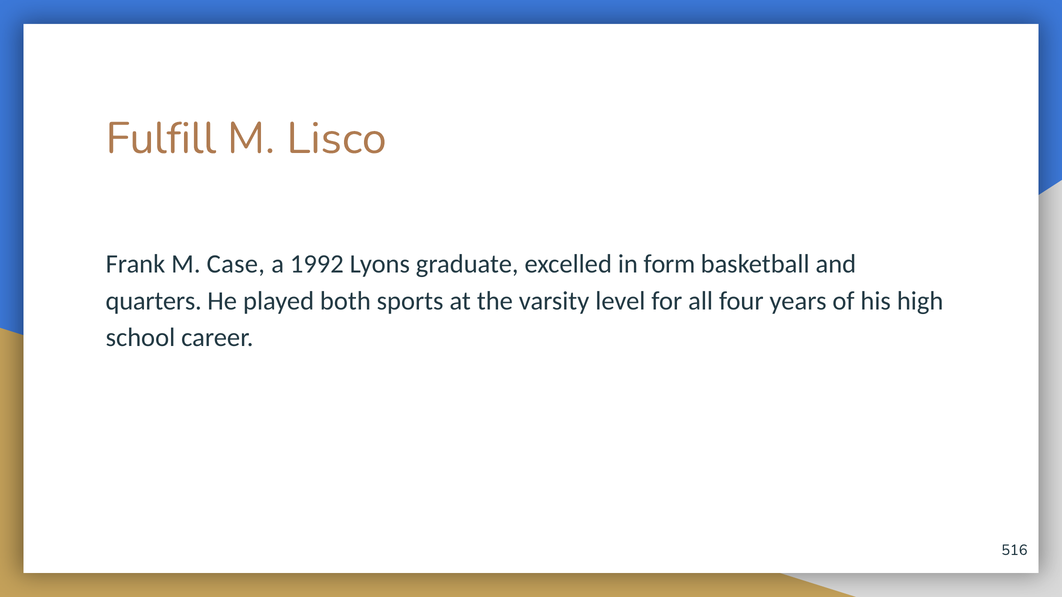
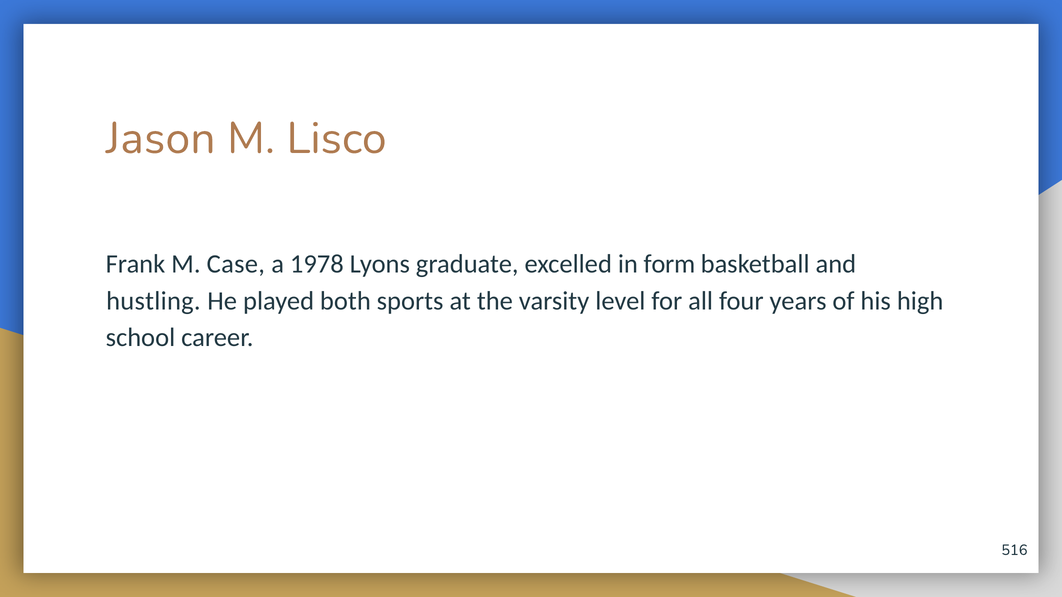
Fulfill: Fulfill -> Jason
1992: 1992 -> 1978
quarters: quarters -> hustling
